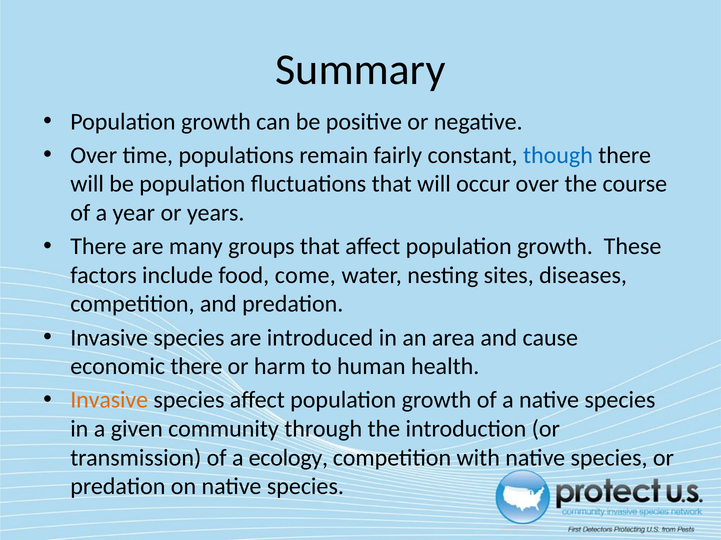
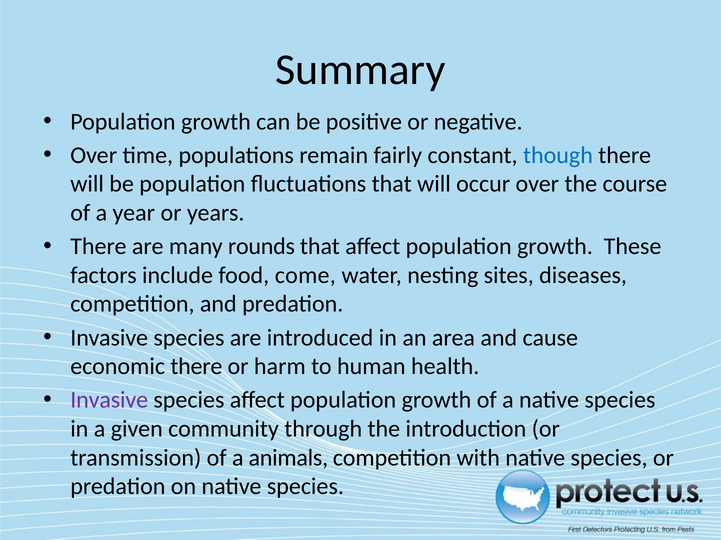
groups: groups -> rounds
Invasive at (109, 401) colour: orange -> purple
ecology: ecology -> animals
